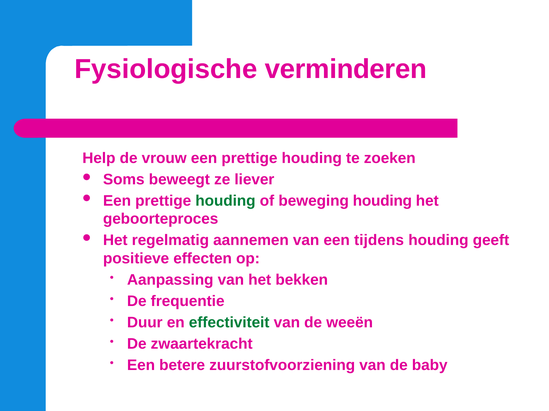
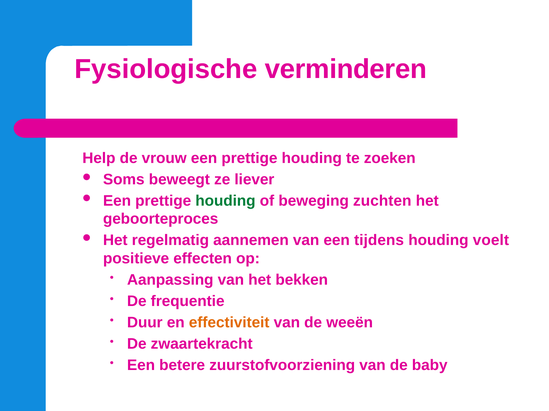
beweging houding: houding -> zuchten
geeft: geeft -> voelt
effectiviteit colour: green -> orange
